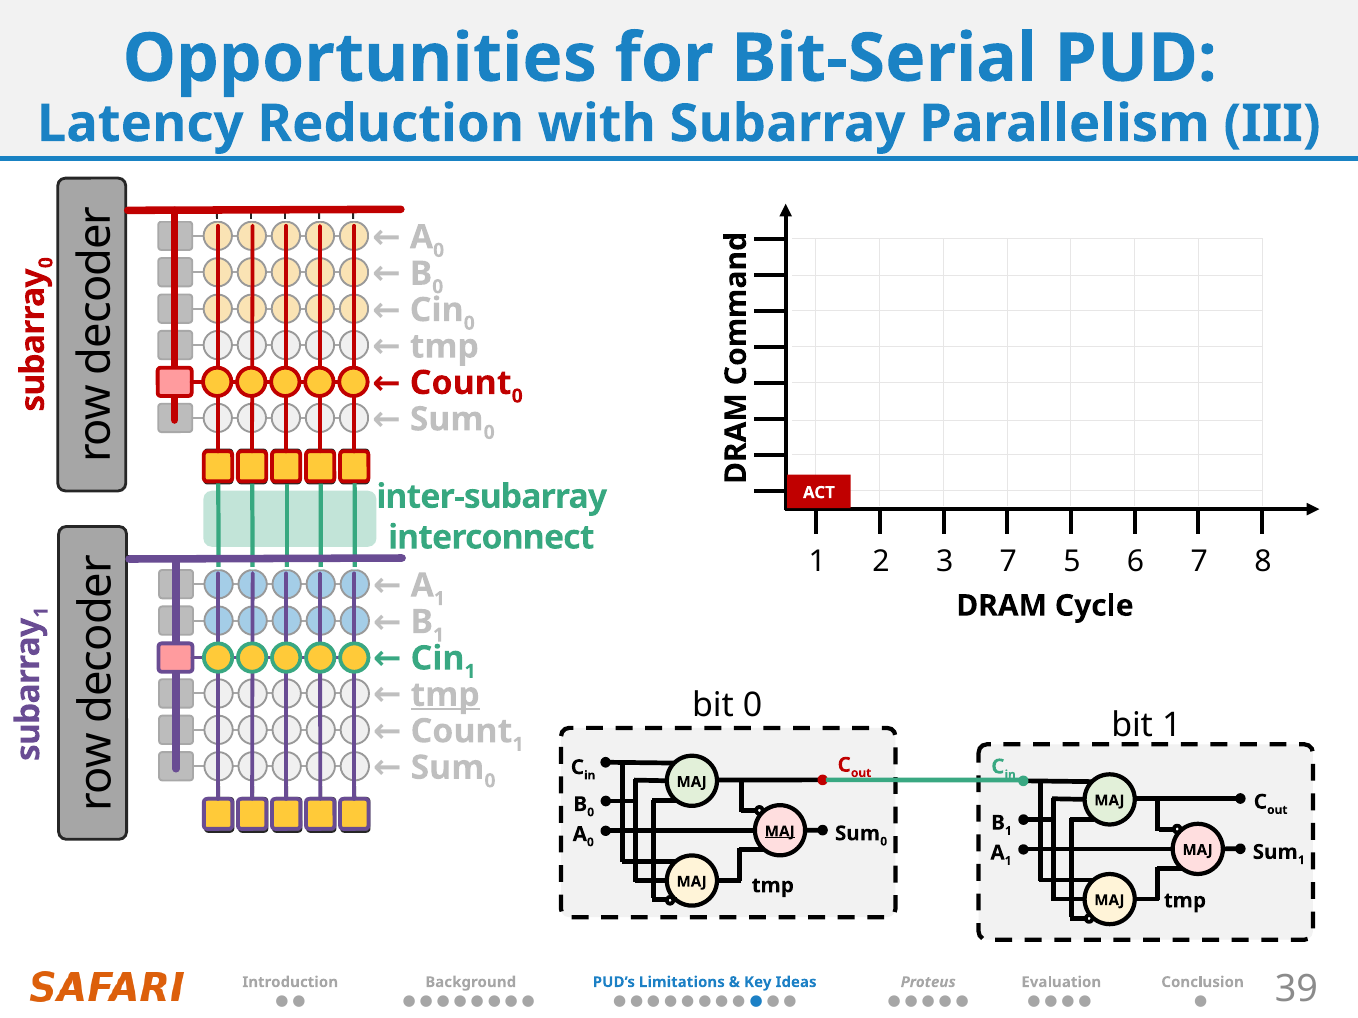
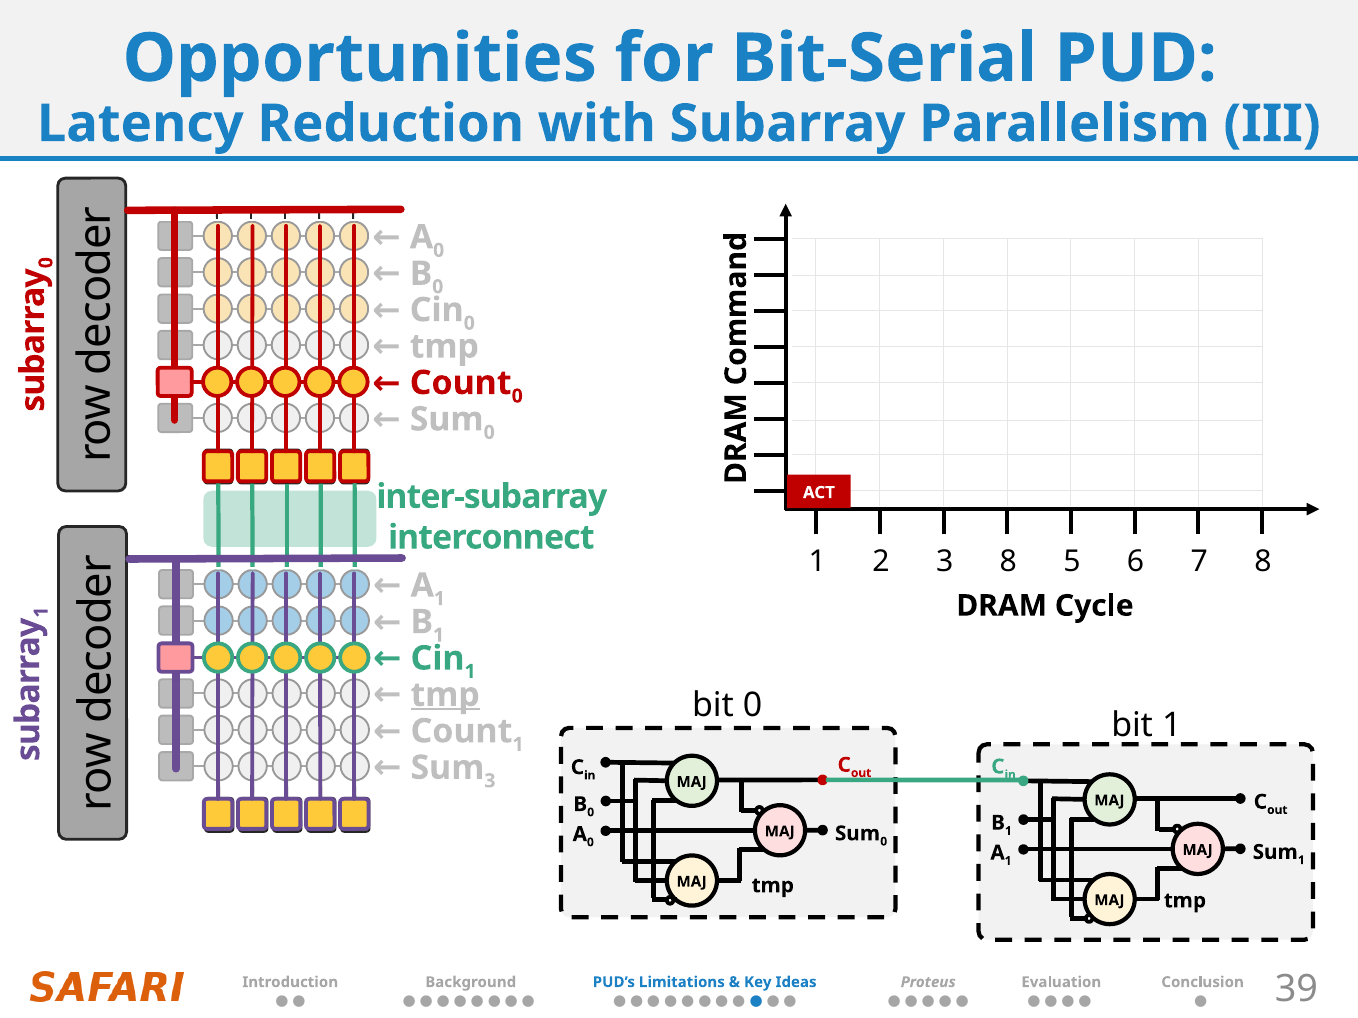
3 7: 7 -> 8
0 at (490, 781): 0 -> 3
MAJ at (780, 832) underline: present -> none
